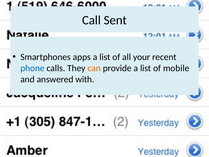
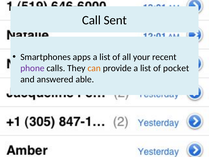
phone colour: blue -> purple
mobile: mobile -> pocket
with: with -> able
